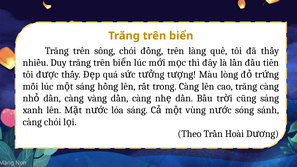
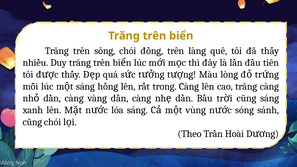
càng at (32, 122): càng -> cũng
